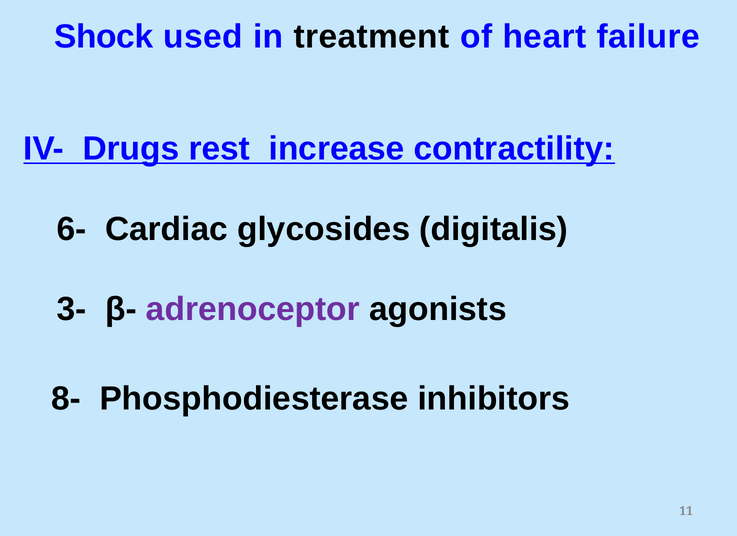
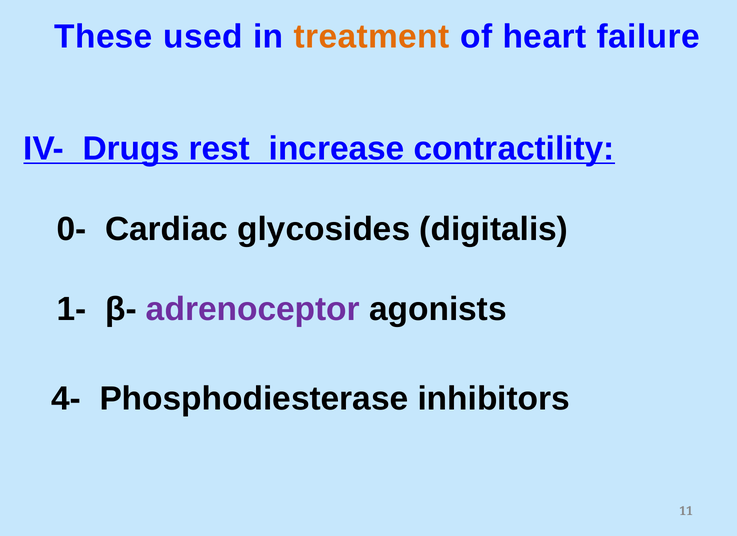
Shock: Shock -> These
treatment colour: black -> orange
6-: 6- -> 0-
3-: 3- -> 1-
8-: 8- -> 4-
